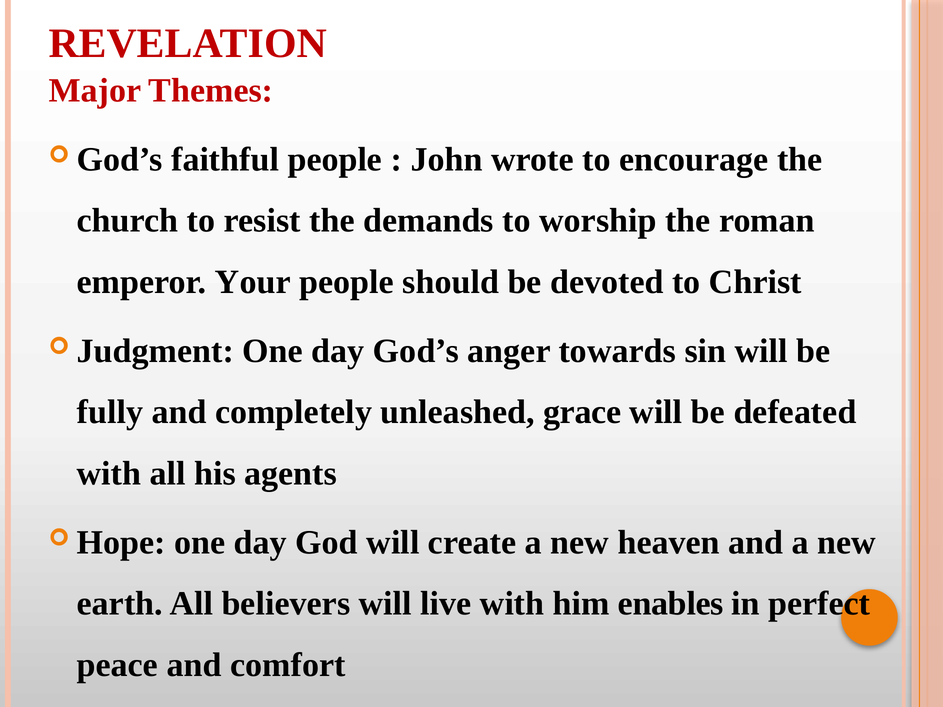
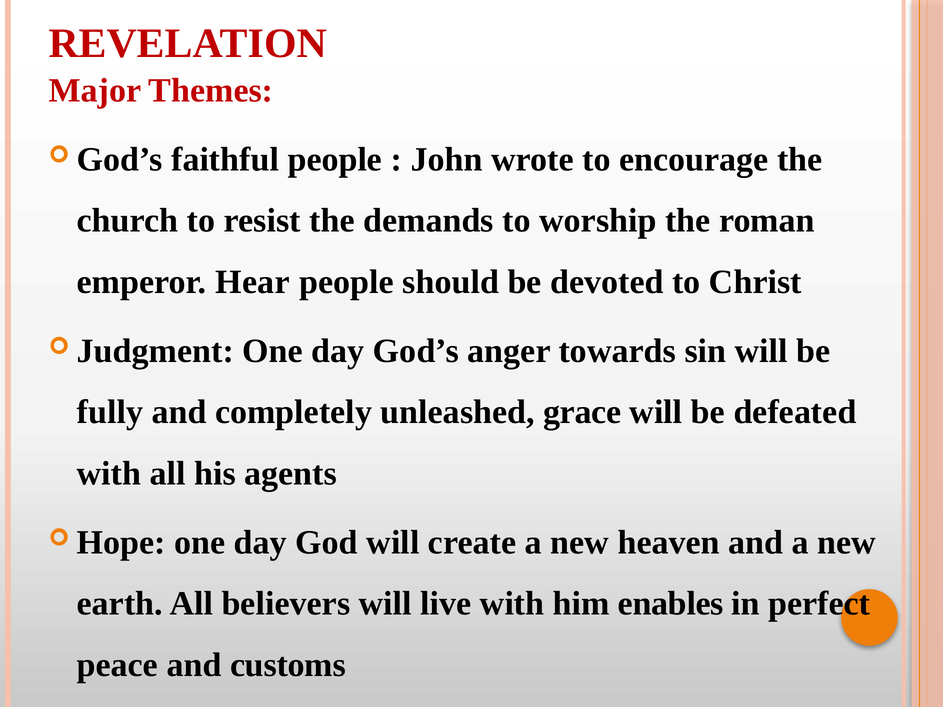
Your: Your -> Hear
comfort: comfort -> customs
